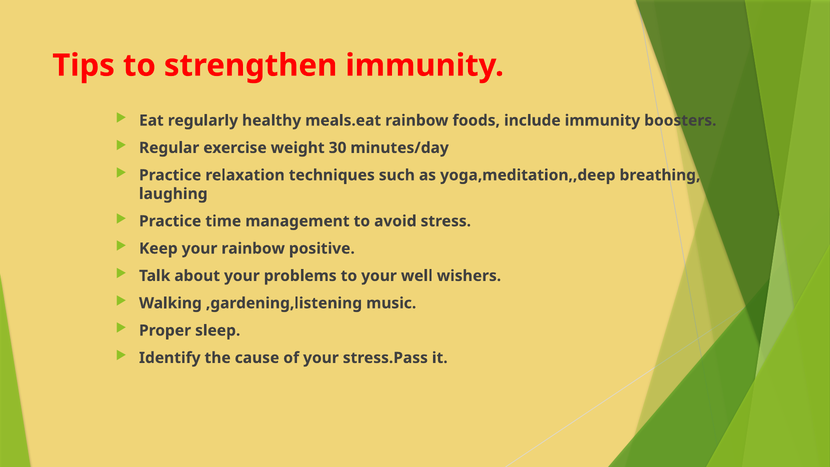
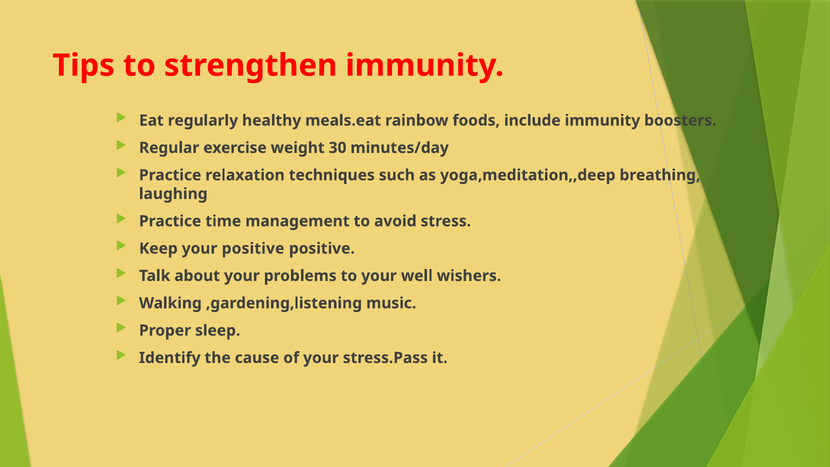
your rainbow: rainbow -> positive
